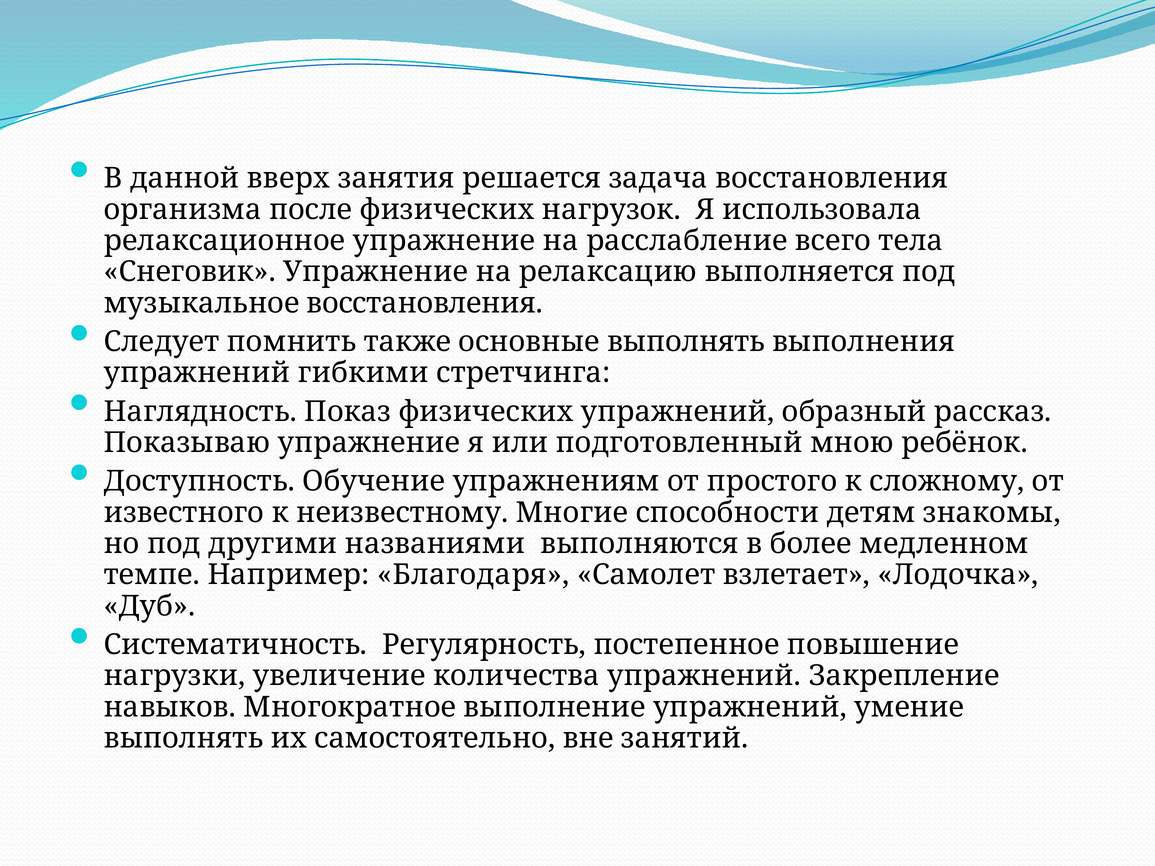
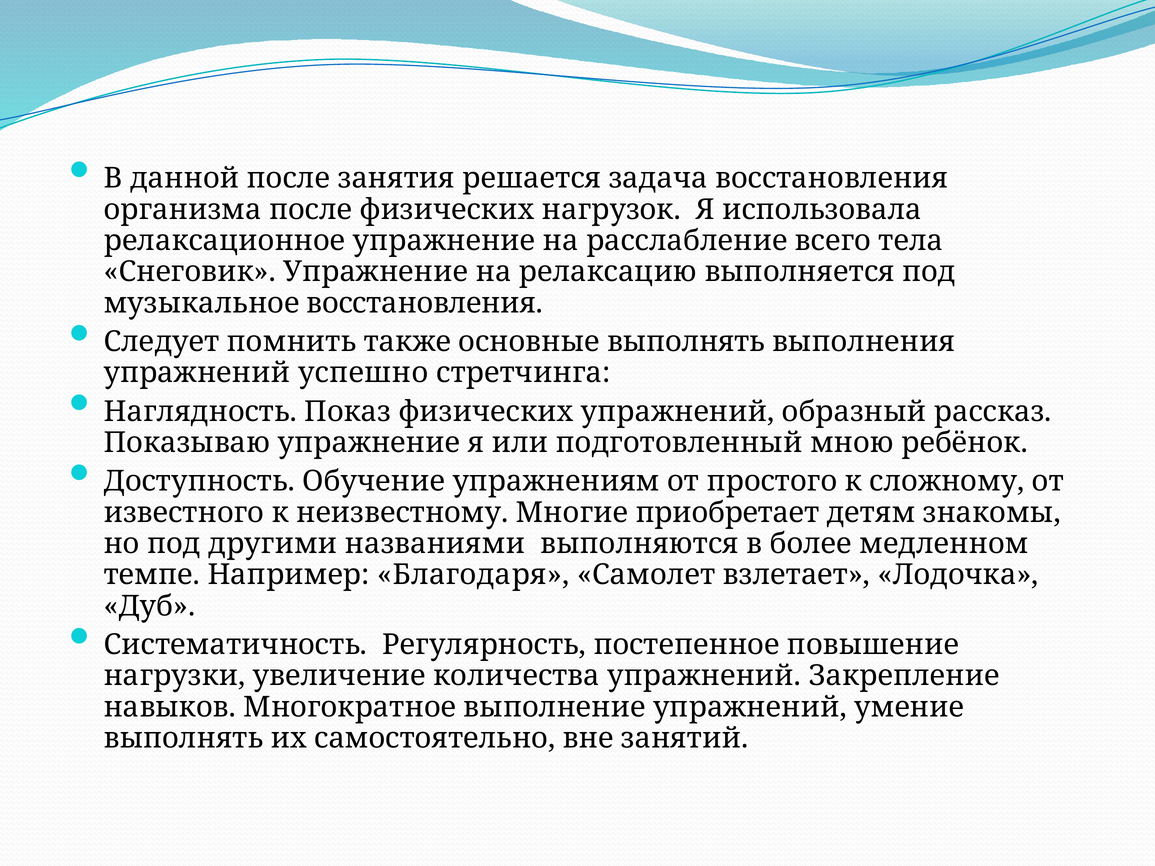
данной вверх: вверх -> после
гибкими: гибкими -> успешно
способности: способности -> приобретает
